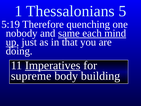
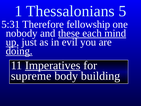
5:19: 5:19 -> 5:31
quenching: quenching -> fellowship
same: same -> these
that: that -> evil
doing underline: none -> present
